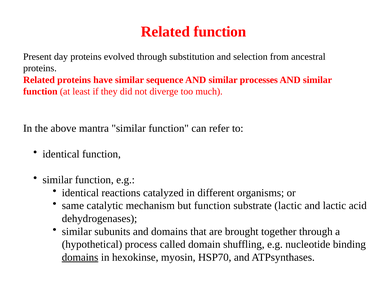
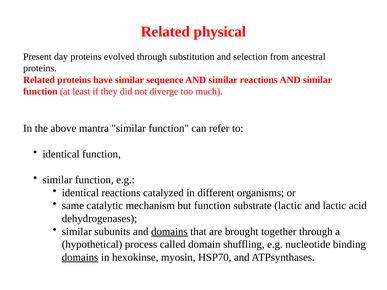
Related function: function -> physical
similar processes: processes -> reactions
domains at (169, 232) underline: none -> present
